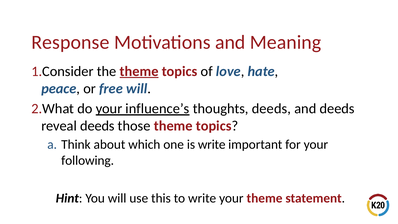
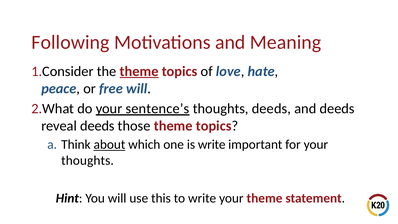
Response: Response -> Following
influence’s: influence’s -> sentence’s
about underline: none -> present
following at (88, 160): following -> thoughts
